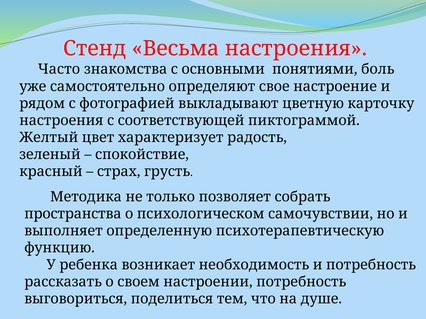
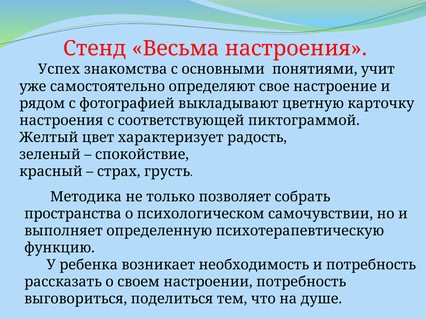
Часто: Часто -> Успех
боль: боль -> учит
